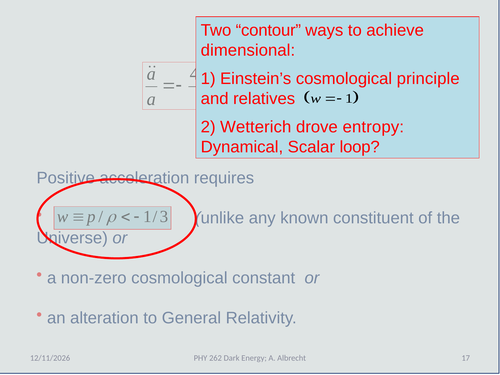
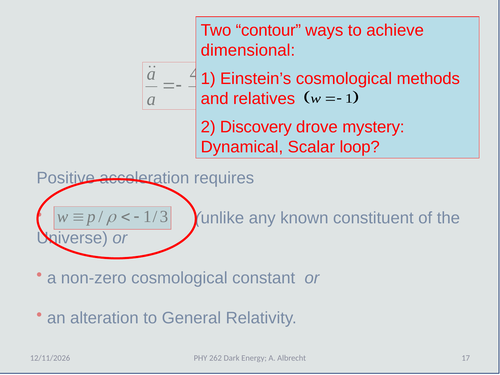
principle: principle -> methods
Wetterich: Wetterich -> Discovery
entropy: entropy -> mystery
